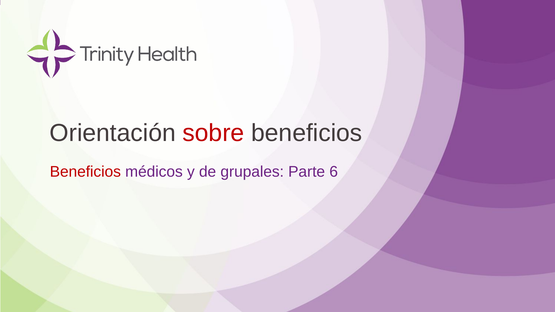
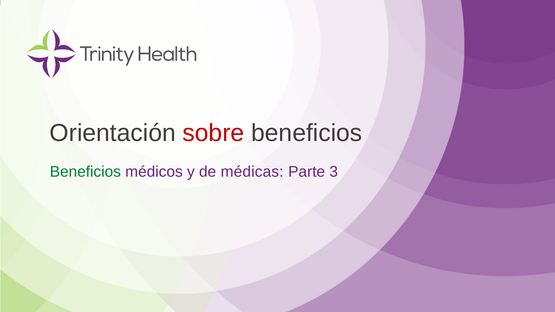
Beneficios at (85, 172) colour: red -> green
grupales: grupales -> médicas
6: 6 -> 3
